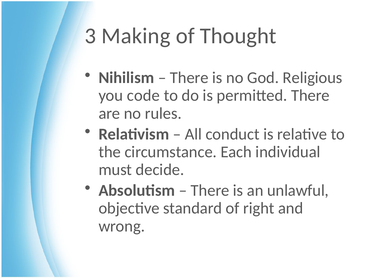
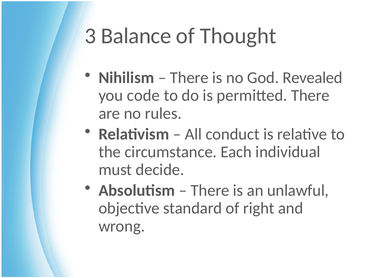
Making: Making -> Balance
Religious: Religious -> Revealed
